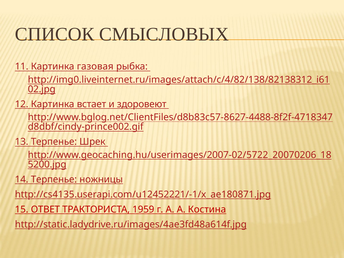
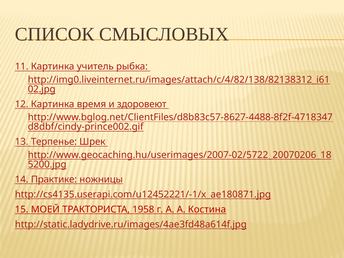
газовая: газовая -> учитель
встает: встает -> время
14 Терпенье: Терпенье -> Практике
ОТВЕТ: ОТВЕТ -> МОЕЙ
1959: 1959 -> 1958
